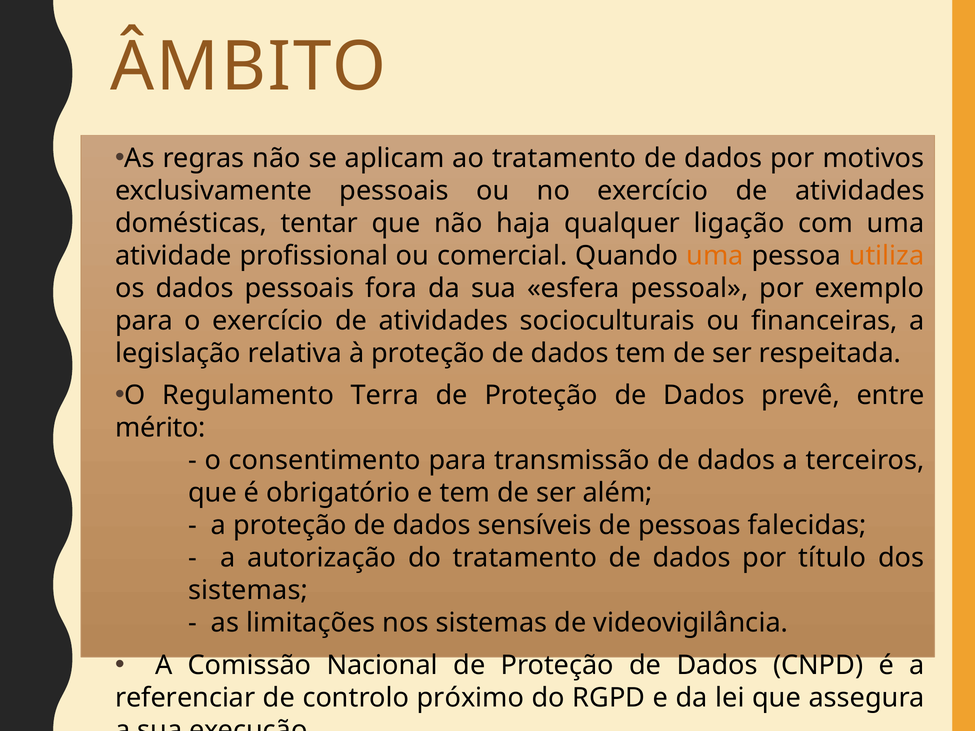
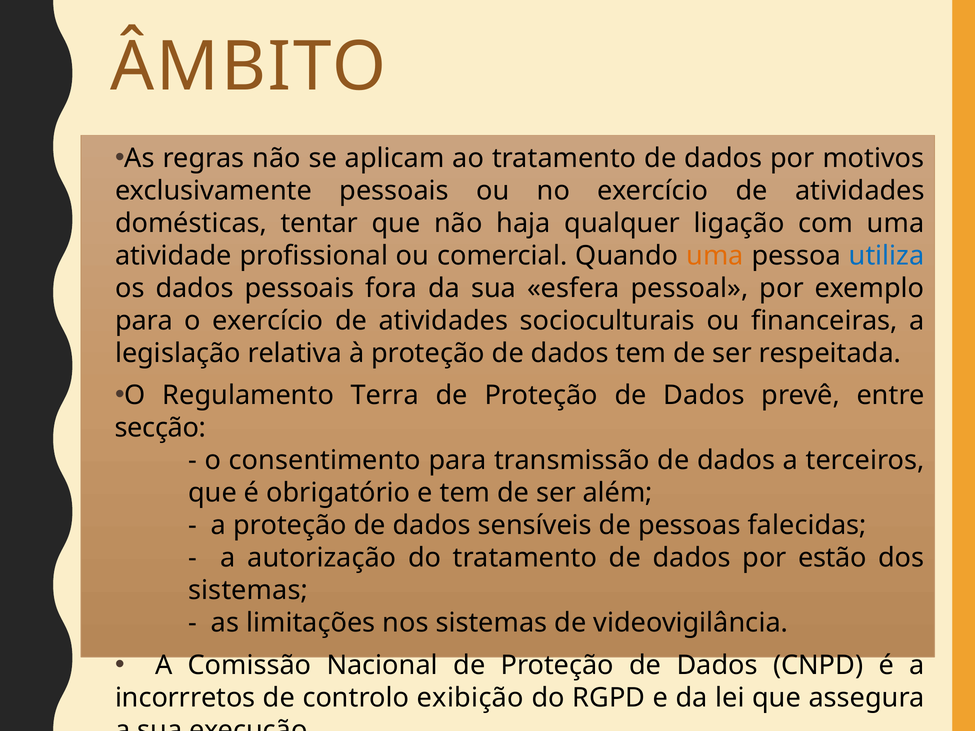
utiliza colour: orange -> blue
mérito: mérito -> secção
título: título -> estão
referenciar: referenciar -> incorrretos
próximo: próximo -> exibição
